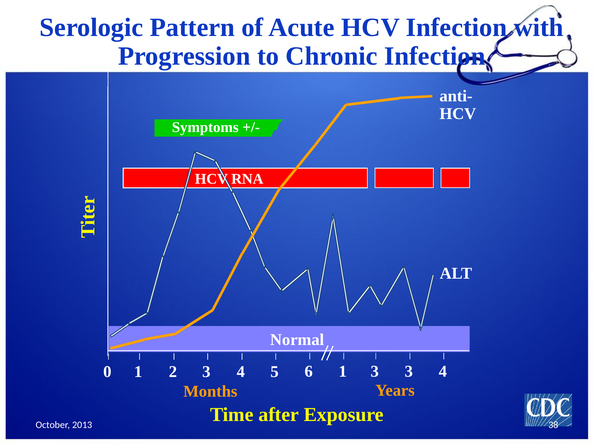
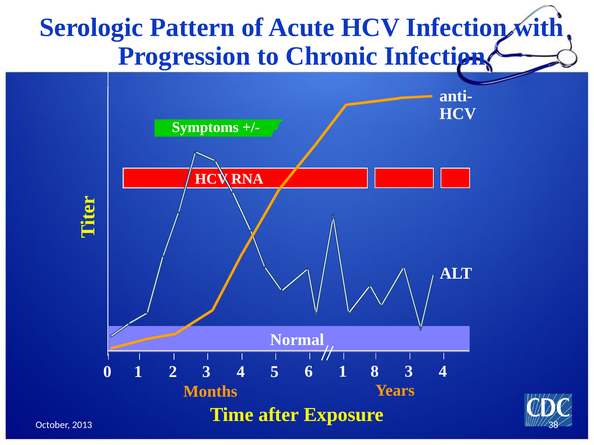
1 3: 3 -> 8
